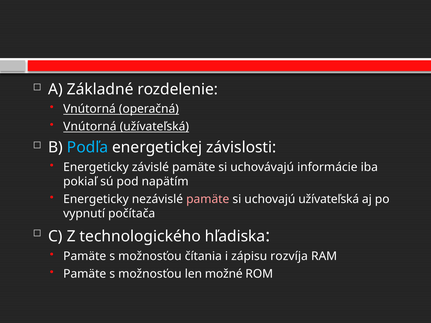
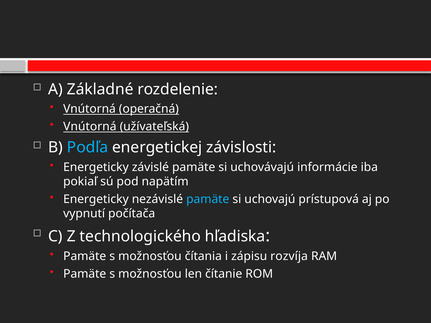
pamäte at (208, 199) colour: pink -> light blue
uchovajú užívateľská: užívateľská -> prístupová
možné: možné -> čítanie
